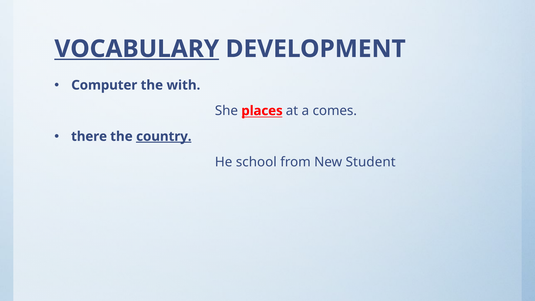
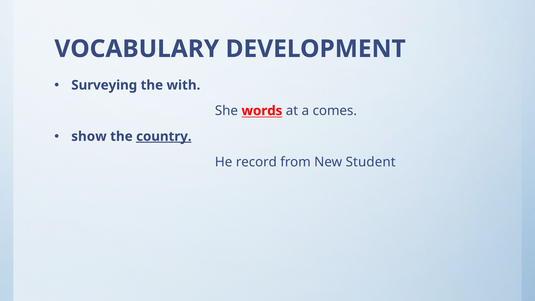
VOCABULARY underline: present -> none
Computer: Computer -> Surveying
places: places -> words
there: there -> show
school: school -> record
